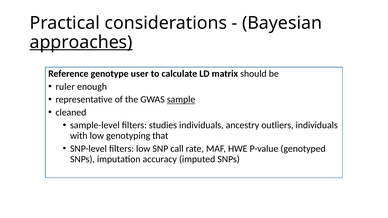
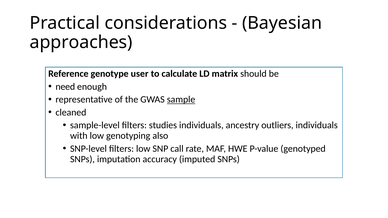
approaches underline: present -> none
ruler: ruler -> need
that: that -> also
